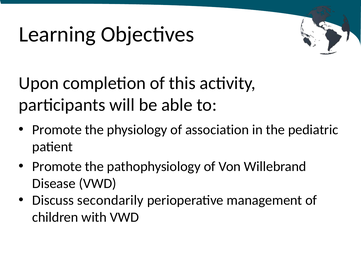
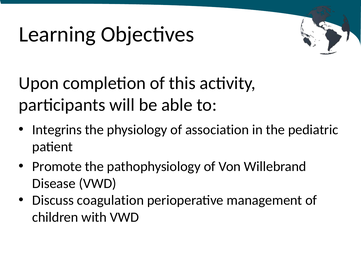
Promote at (57, 130): Promote -> Integrins
secondarily: secondarily -> coagulation
